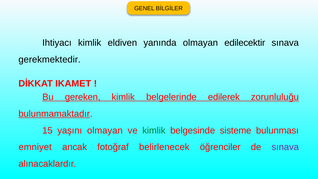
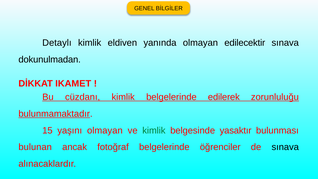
Ihtiyacı: Ihtiyacı -> Detaylı
gerekmektedir: gerekmektedir -> dokunulmadan
gereken: gereken -> cüzdanı
sisteme: sisteme -> yasaktır
emniyet: emniyet -> bulunan
fotoğraf belirlenecek: belirlenecek -> belgelerinde
sınava at (285, 147) colour: purple -> black
